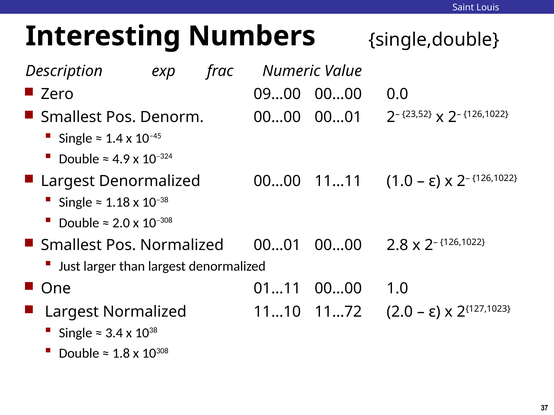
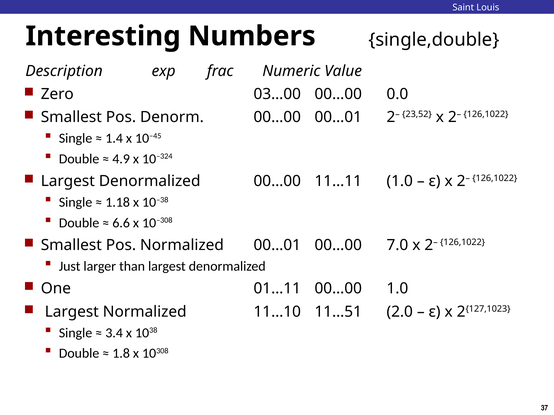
09…00: 09…00 -> 03…00
2.0 at (121, 223): 2.0 -> 6.6
2.8: 2.8 -> 7.0
11…72: 11…72 -> 11…51
